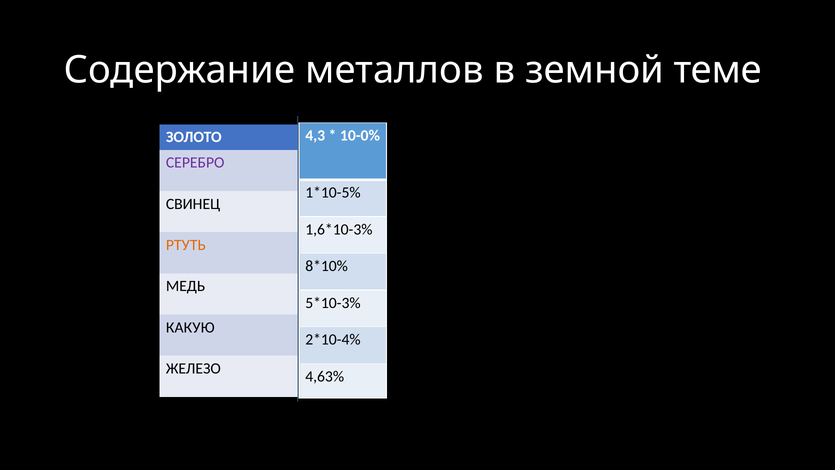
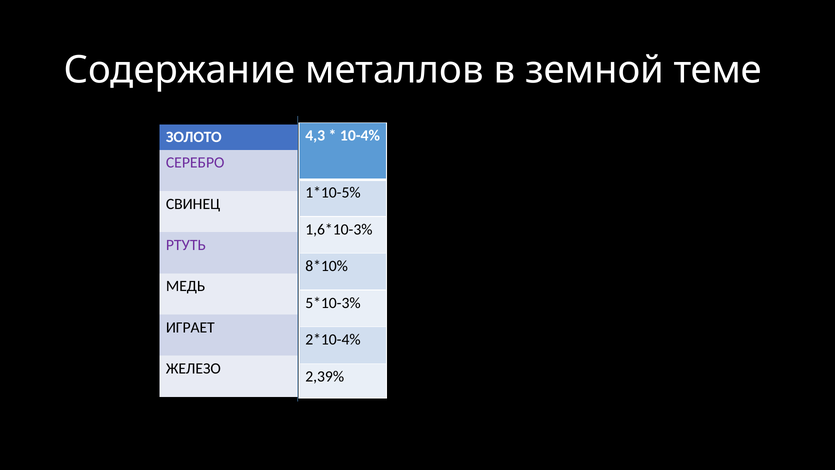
10-0%: 10-0% -> 10-4%
РТУТЬ colour: orange -> purple
КАКУЮ: КАКУЮ -> ИГРАЕТ
4,63%: 4,63% -> 2,39%
